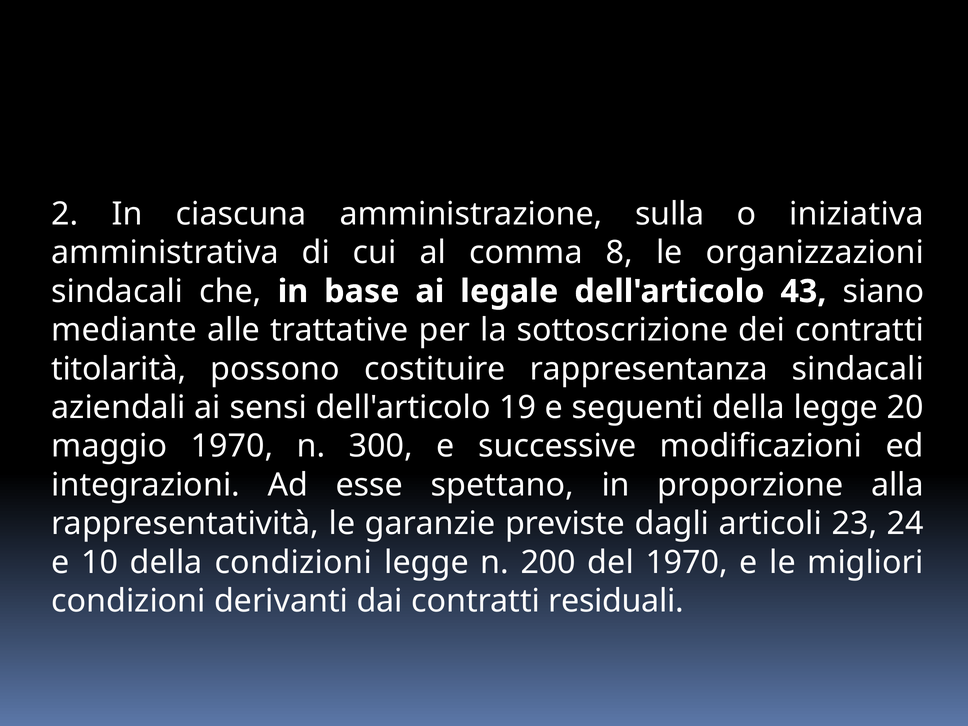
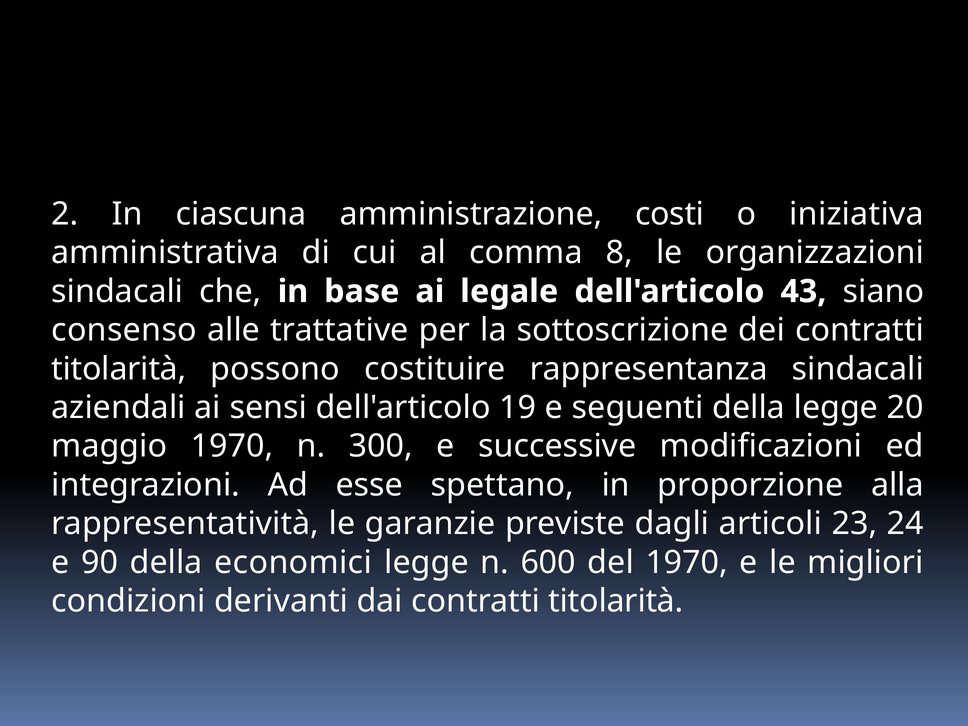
sulla: sulla -> costi
mediante: mediante -> consenso
10: 10 -> 90
della condizioni: condizioni -> economici
200: 200 -> 600
dai contratti residuali: residuali -> titolarità
